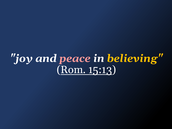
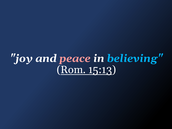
believing colour: yellow -> light blue
